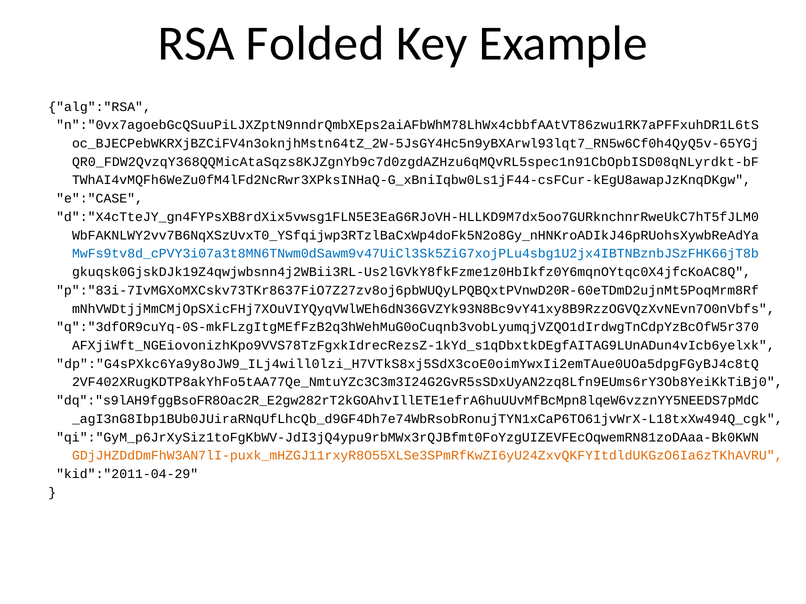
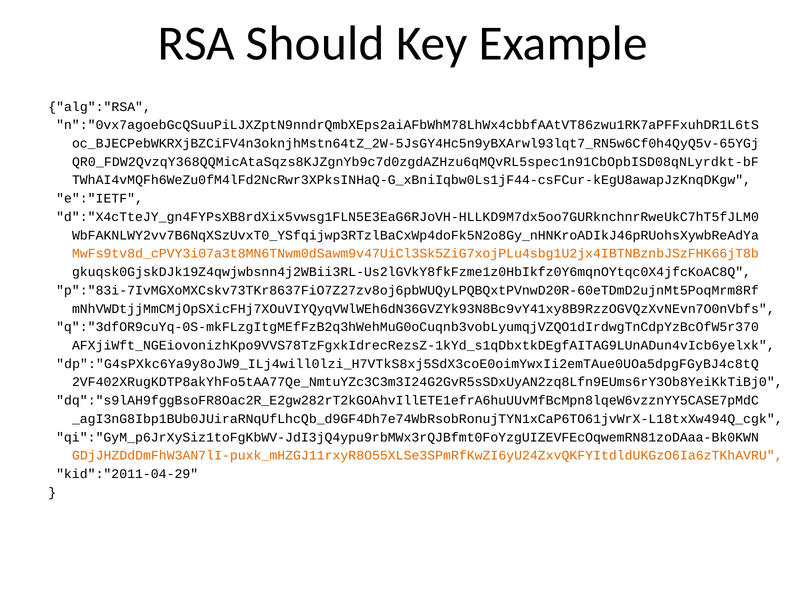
Folded: Folded -> Should
e":"CASE: e":"CASE -> e":"IETF
MwFs9tv8d_cPVY3i07a3t8MN6TNwm0dSawm9v47UiCl3Sk5ZiG7xojPLu4sbg1U2jx4IBTNBznbJSzFHK66jT8b colour: blue -> orange
dq":"s9lAH9fggBsoFR8Oac2R_E2gw282rT2kGOAhvIllETE1efrA6huUUvMfBcMpn8lqeW6vzznYY5NEEDS7pMdC: dq":"s9lAH9fggBsoFR8Oac2R_E2gw282rT2kGOAhvIllETE1efrA6huUUvMfBcMpn8lqeW6vzznYY5NEEDS7pMdC -> dq":"s9lAH9fggBsoFR8Oac2R_E2gw282rT2kGOAhvIllETE1efrA6huUUvMfBcMpn8lqeW6vzznYY5CASE7pMdC
